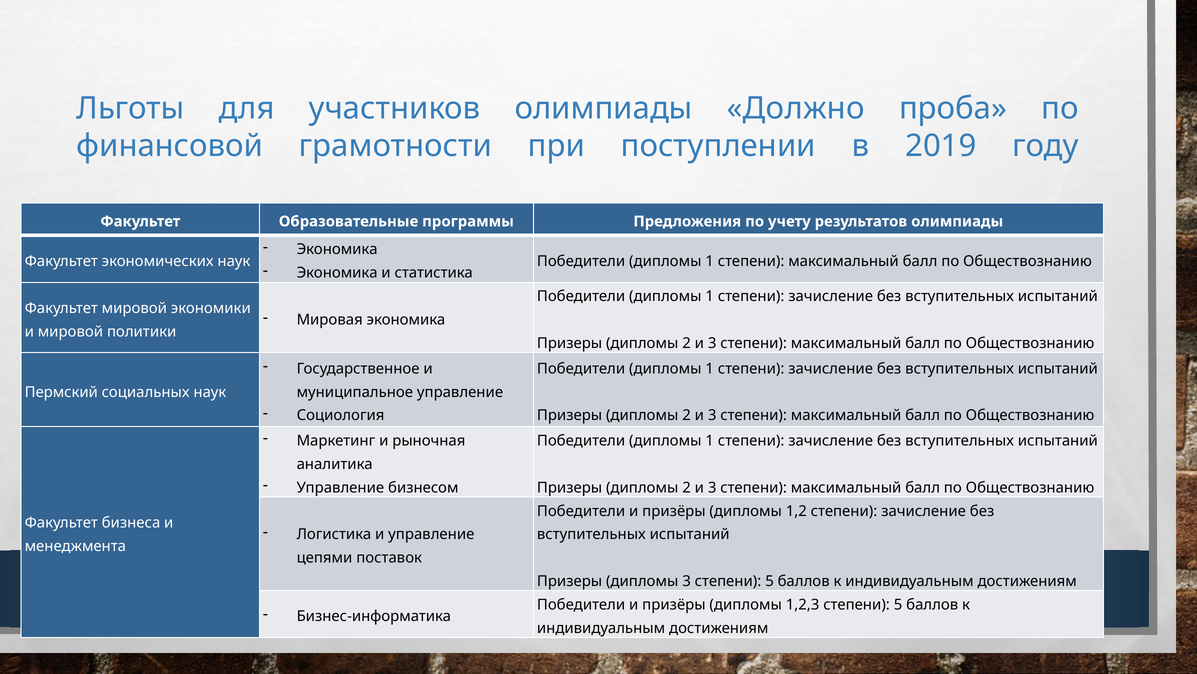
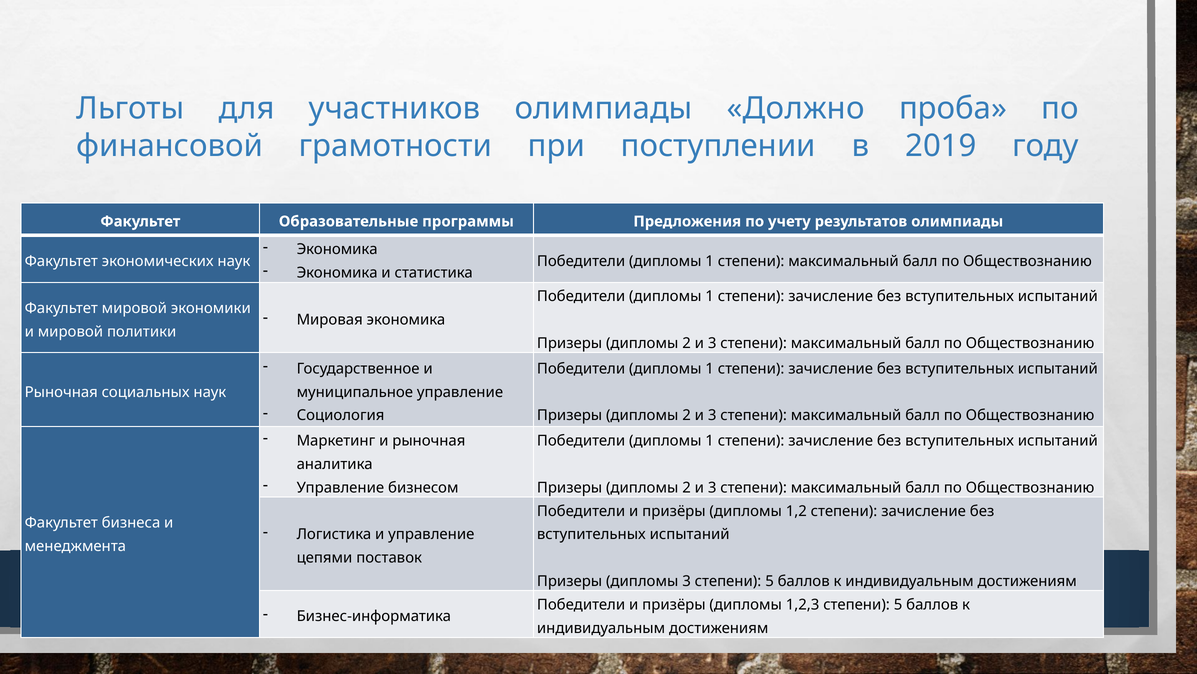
Пермский at (61, 392): Пермский -> Рыночная
